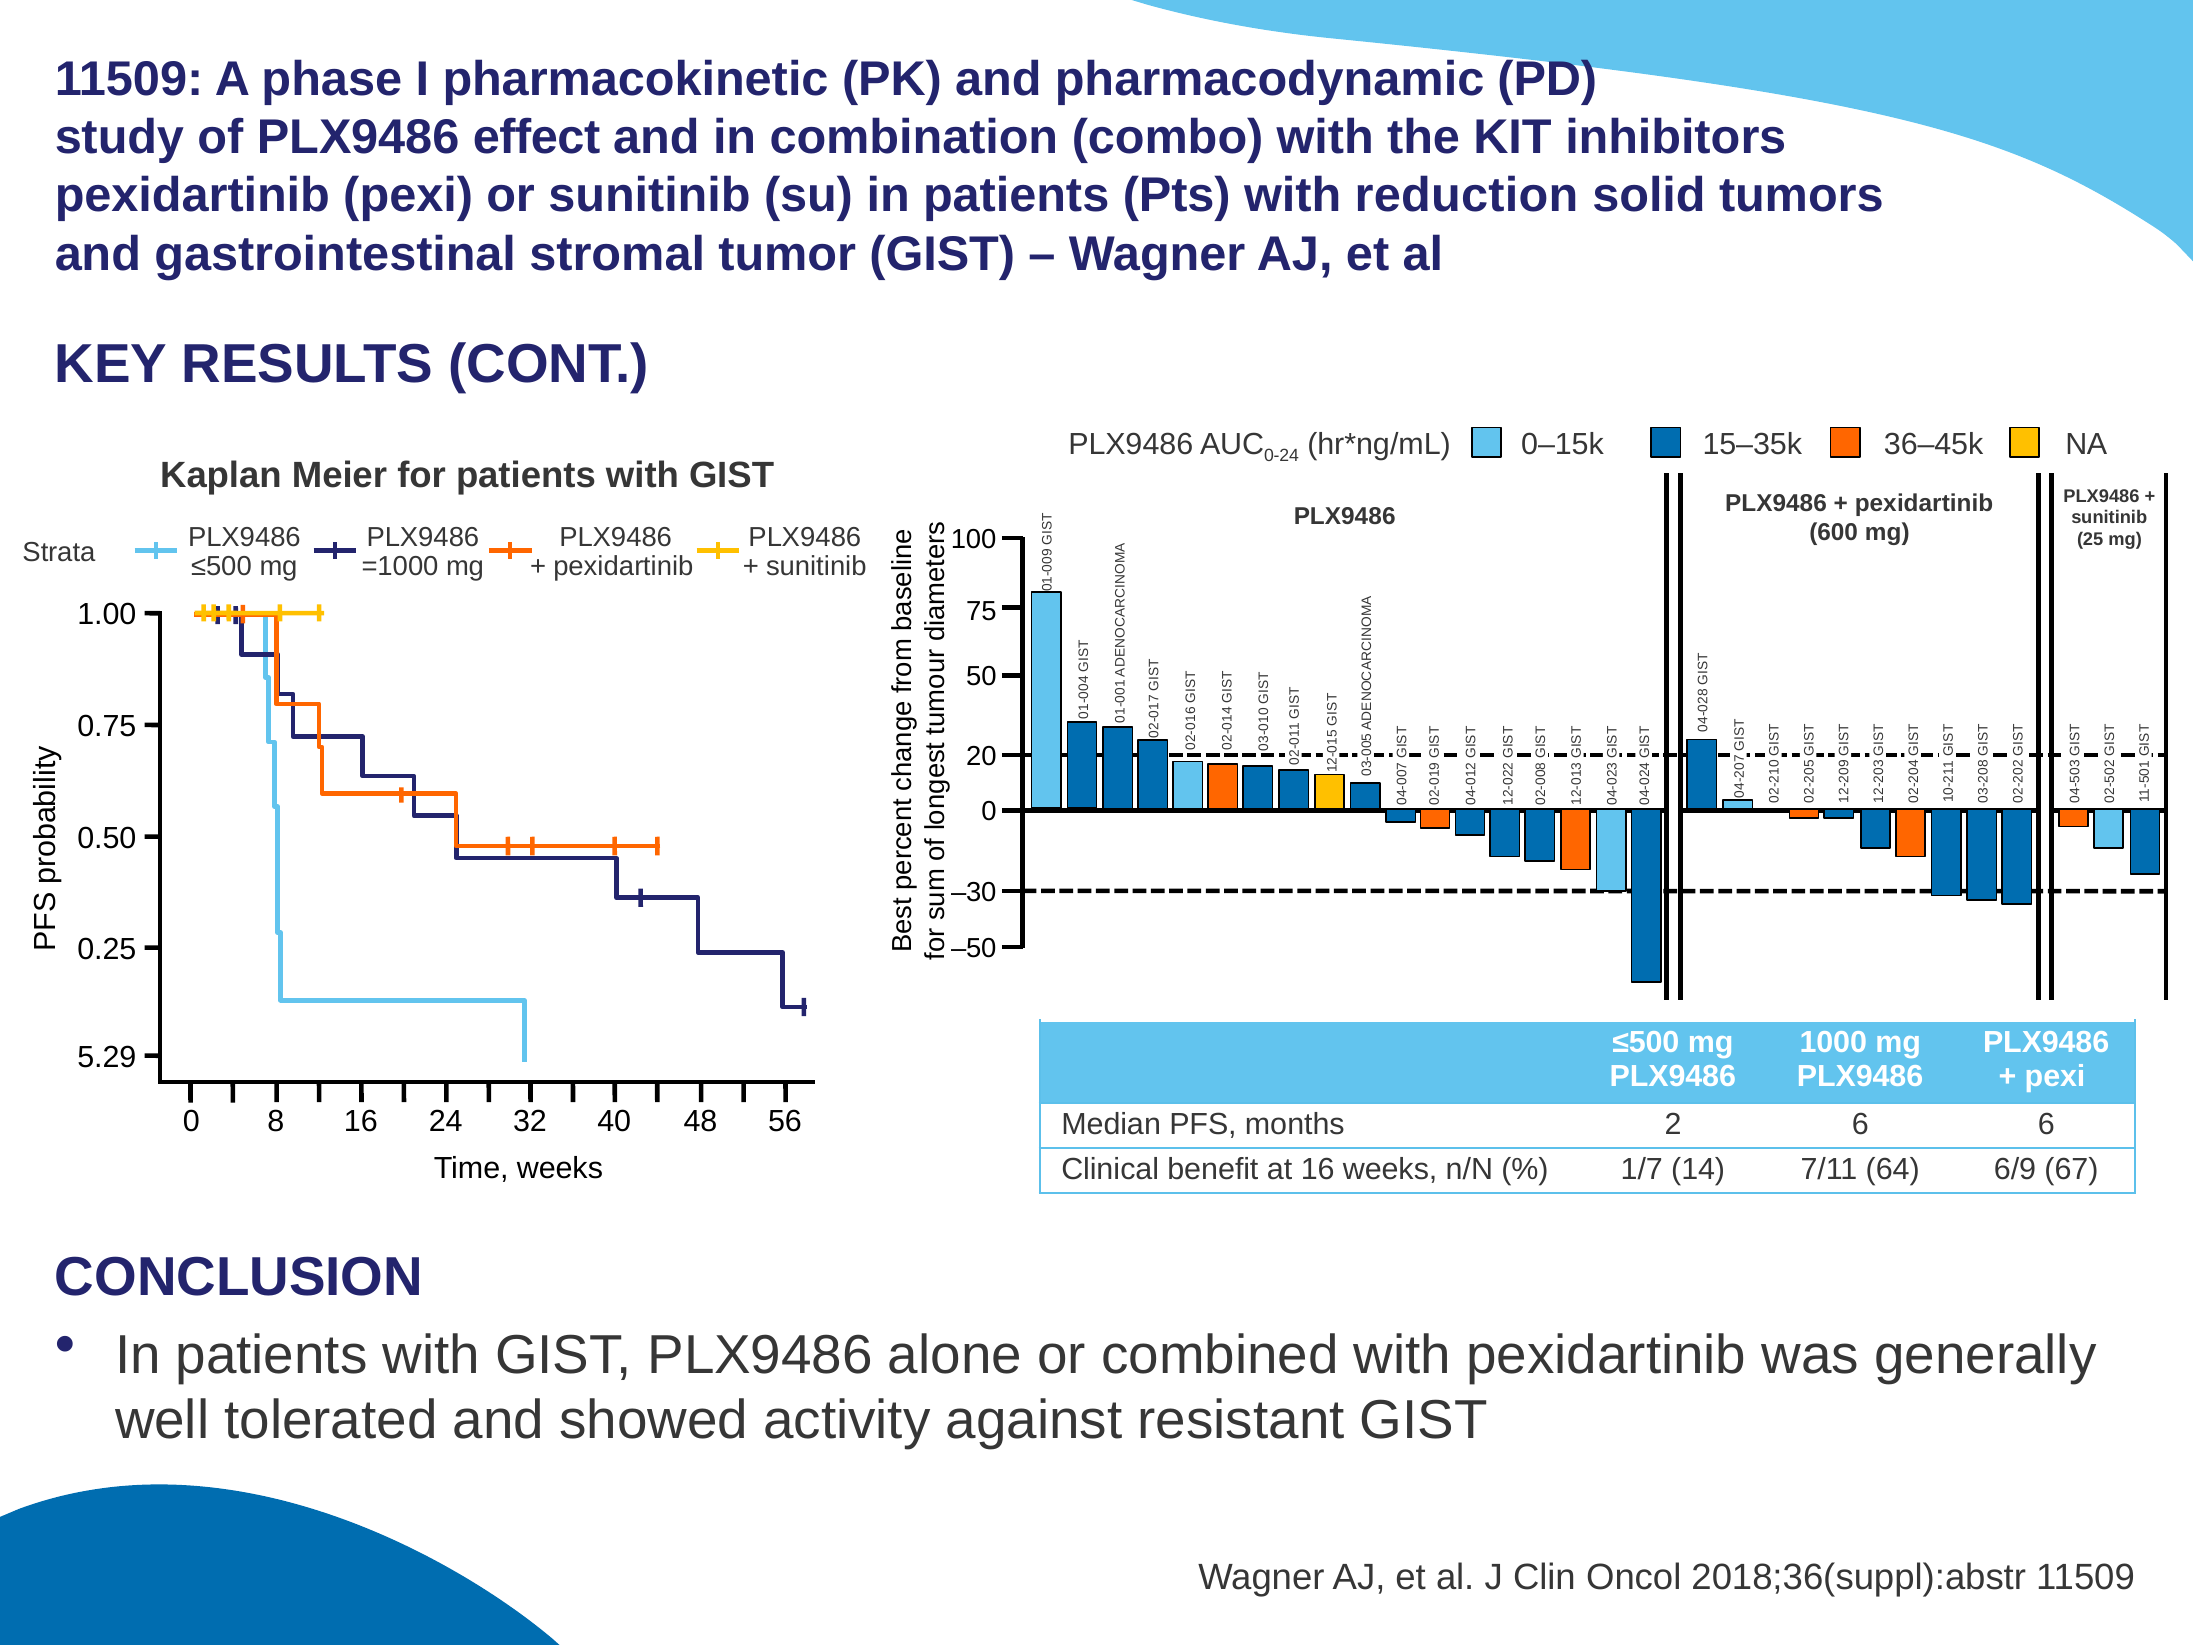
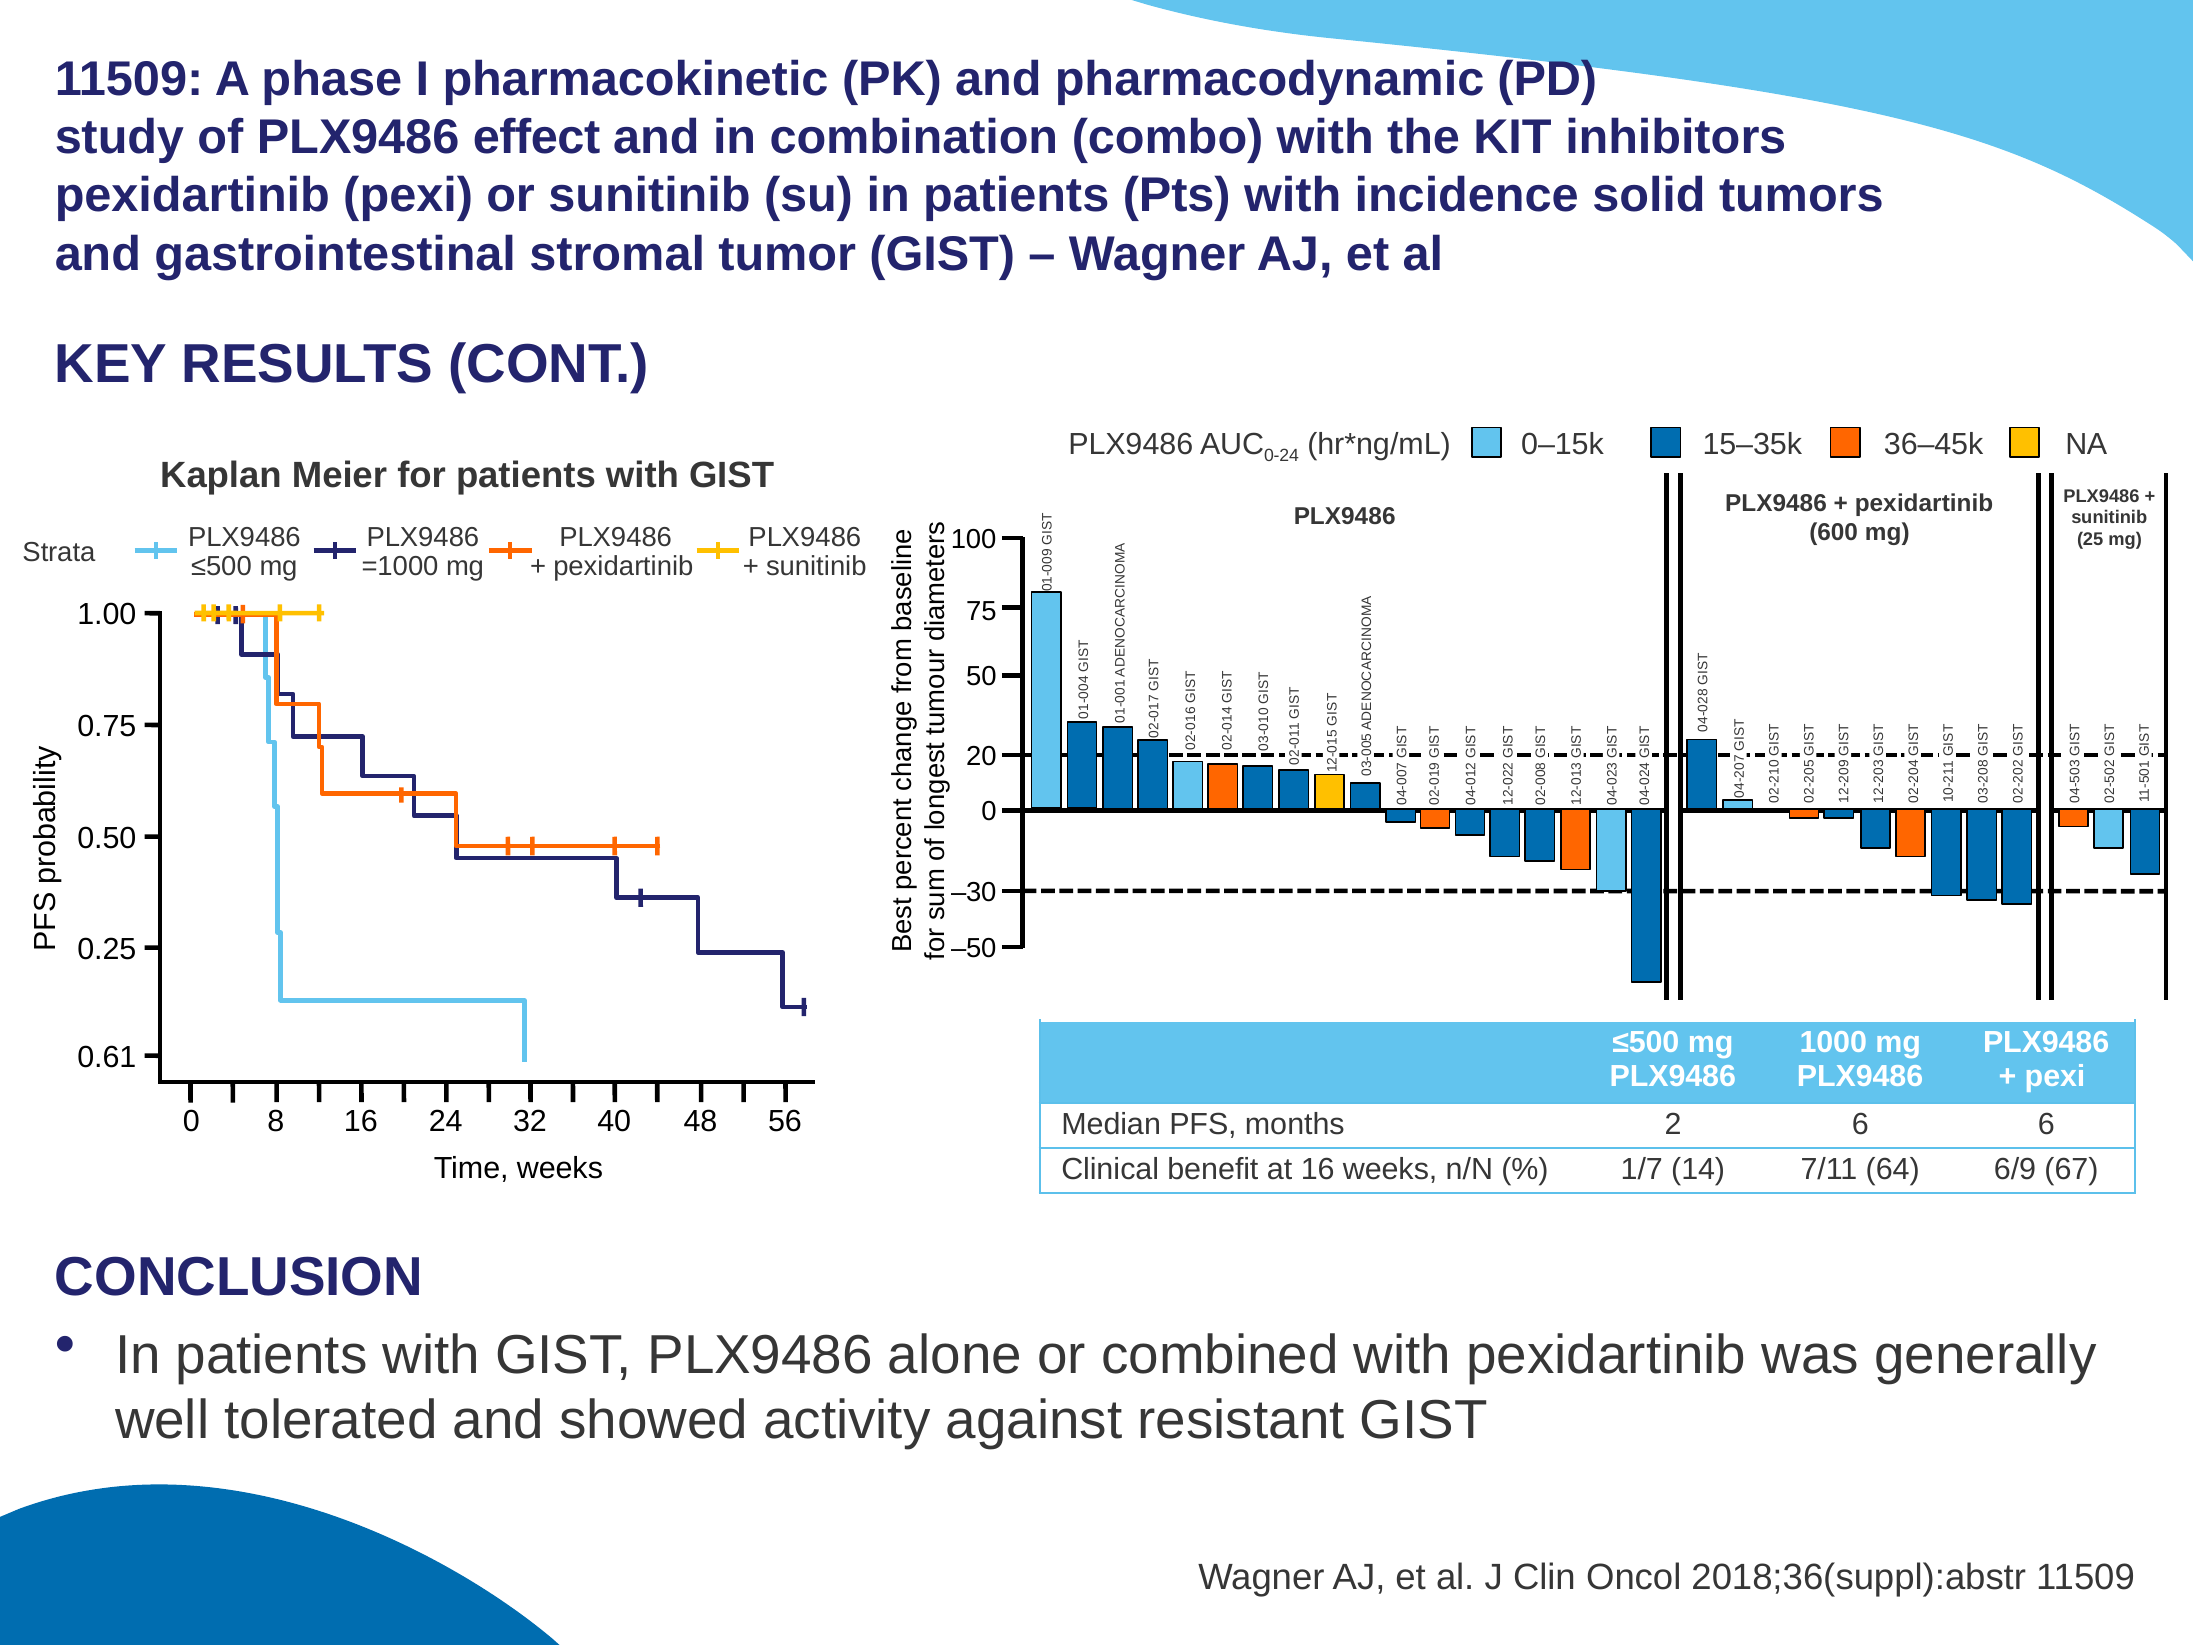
reduction: reduction -> incidence
5.29: 5.29 -> 0.61
